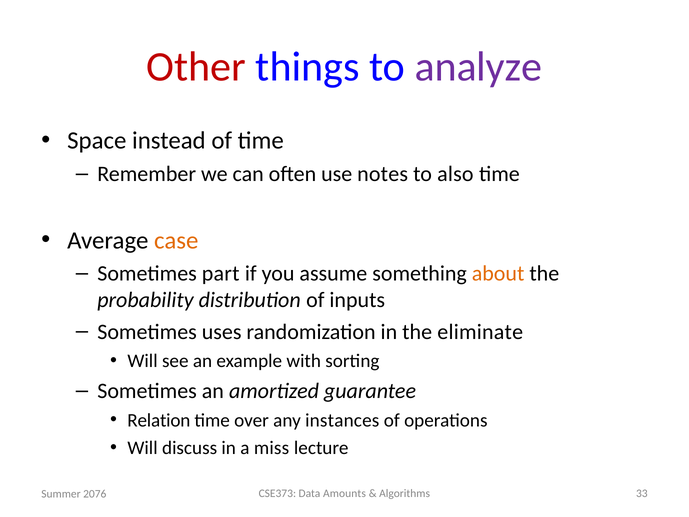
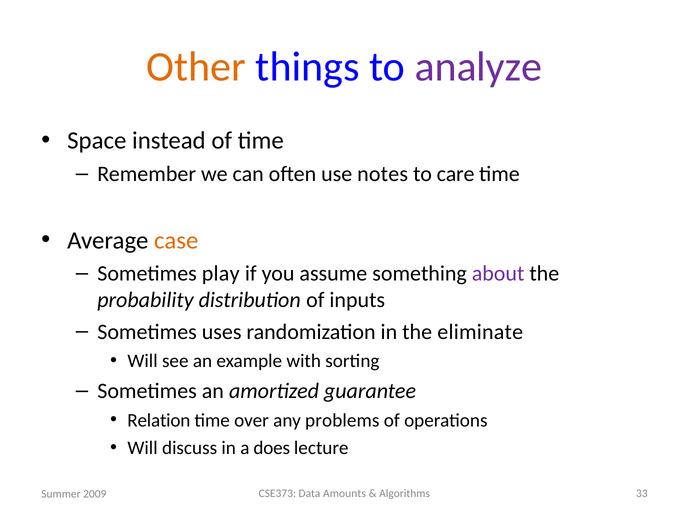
Other colour: red -> orange
also: also -> care
part: part -> play
about colour: orange -> purple
instances: instances -> problems
miss: miss -> does
2076: 2076 -> 2009
